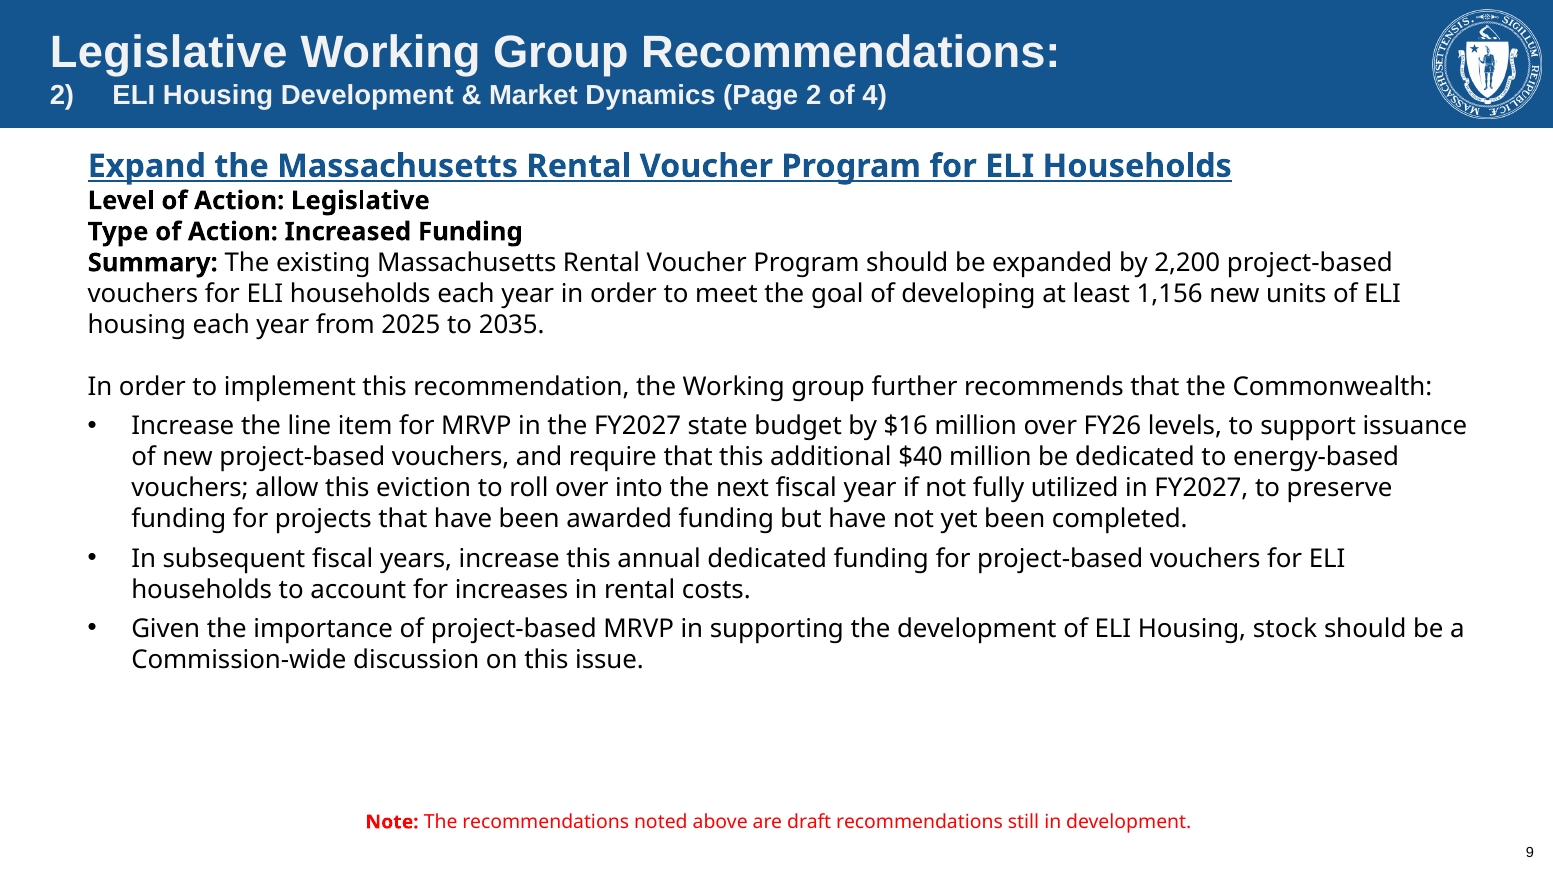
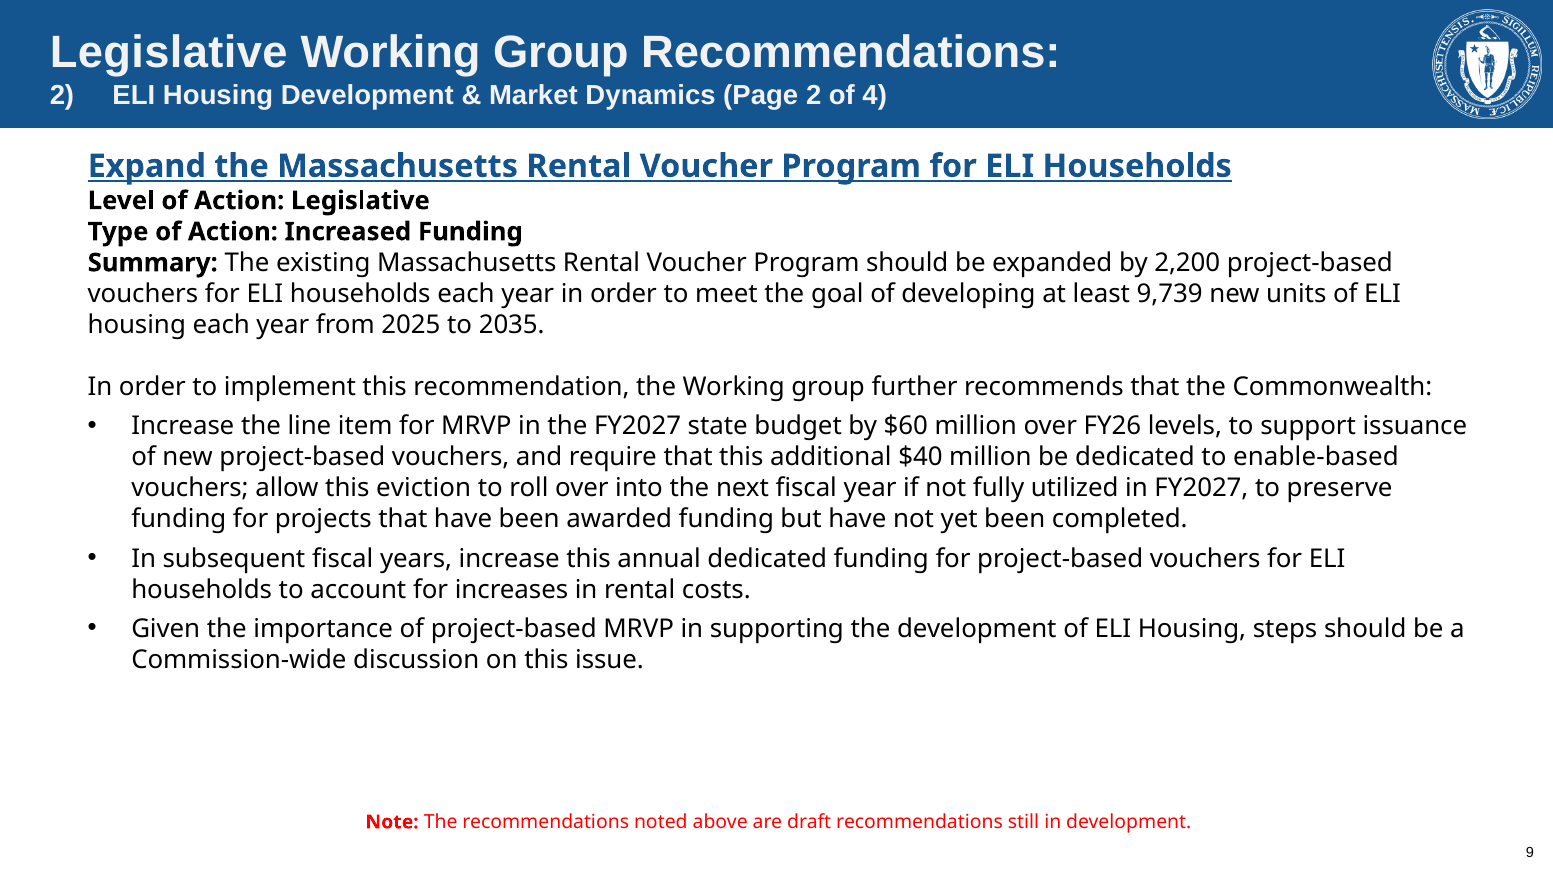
1,156: 1,156 -> 9,739
$16: $16 -> $60
energy-based: energy-based -> enable-based
stock: stock -> steps
